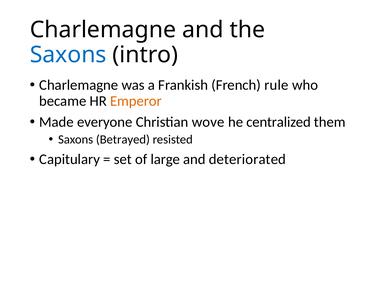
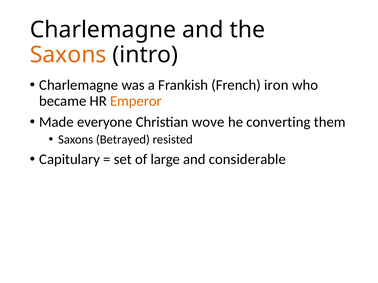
Saxons at (68, 55) colour: blue -> orange
rule: rule -> iron
centralized: centralized -> converting
deteriorated: deteriorated -> considerable
